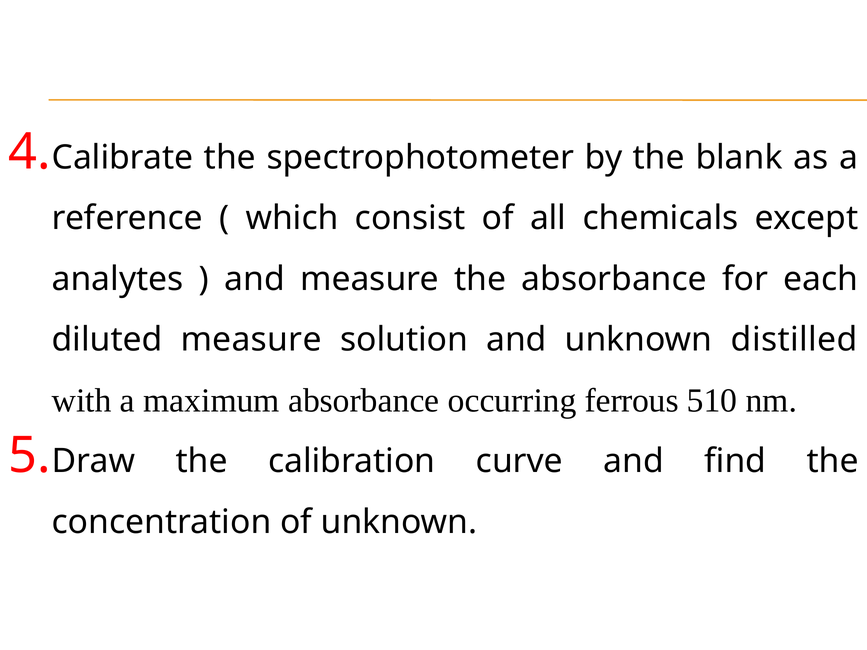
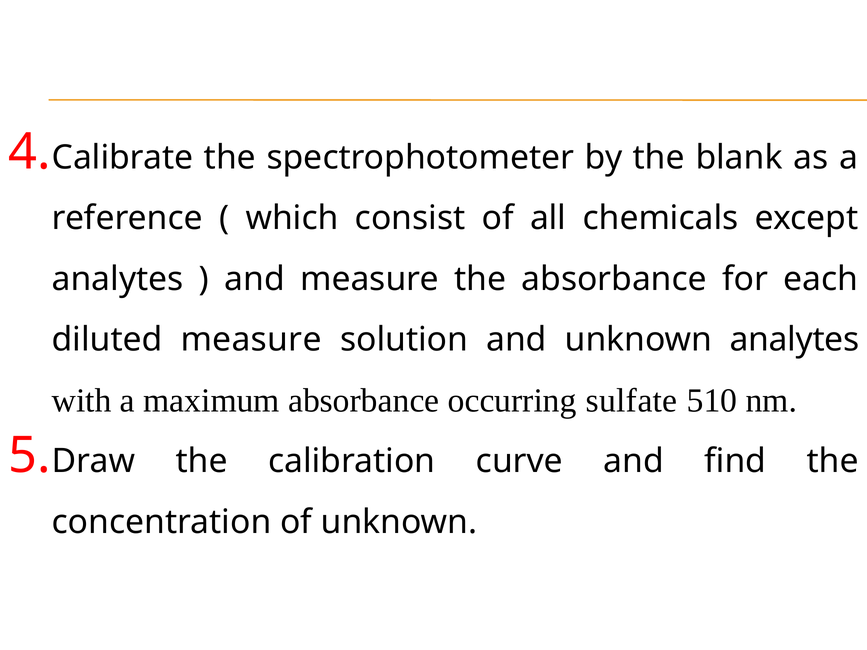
unknown distilled: distilled -> analytes
ferrous: ferrous -> sulfate
